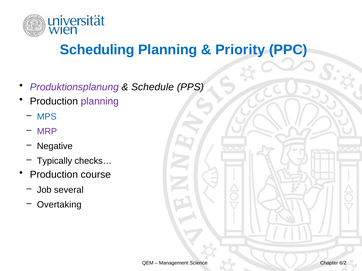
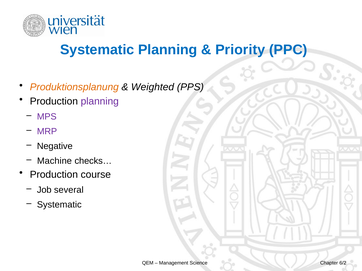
Scheduling at (97, 50): Scheduling -> Systematic
Produktionsplanung colour: purple -> orange
Schedule: Schedule -> Weighted
MPS colour: blue -> purple
Typically: Typically -> Machine
Overtaking at (59, 205): Overtaking -> Systematic
